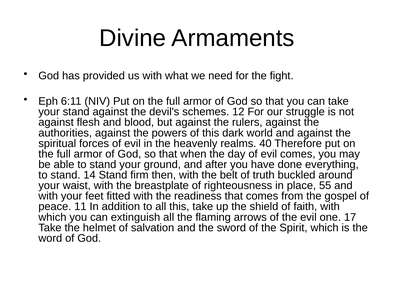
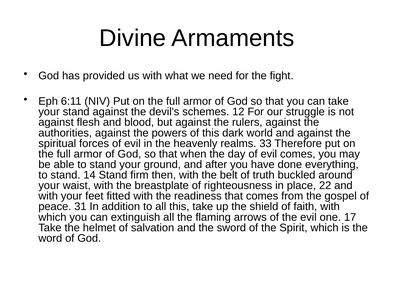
40: 40 -> 33
55: 55 -> 22
11: 11 -> 31
